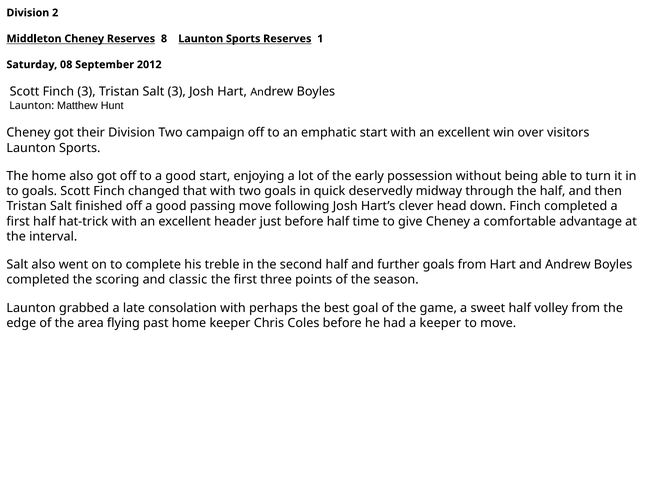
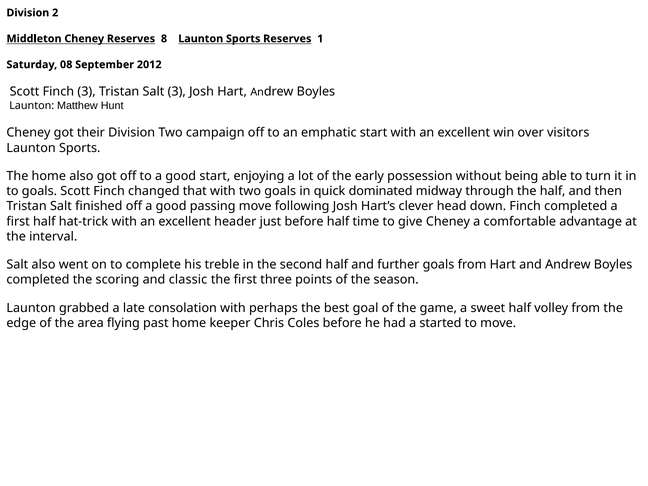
deservedly: deservedly -> dominated
a keeper: keeper -> started
